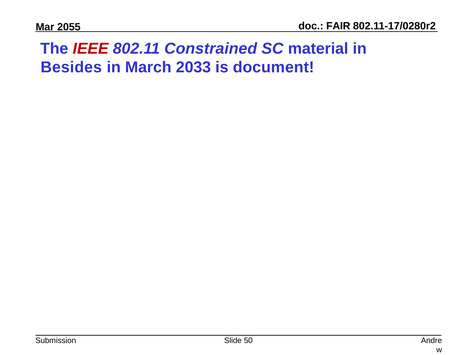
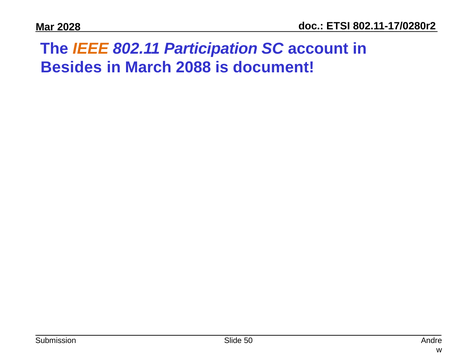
FAIR: FAIR -> ETSI
2055: 2055 -> 2028
IEEE colour: red -> orange
Constrained: Constrained -> Participation
material: material -> account
2033: 2033 -> 2088
